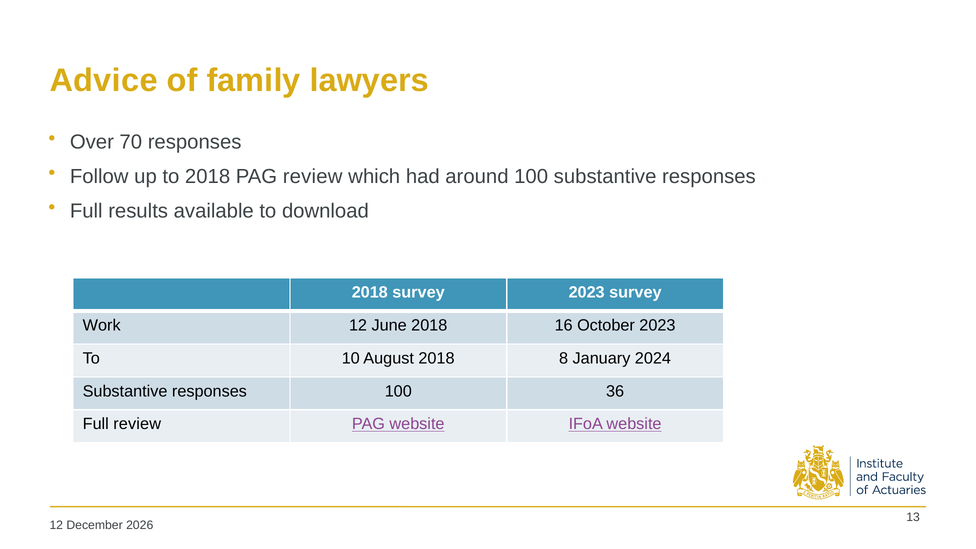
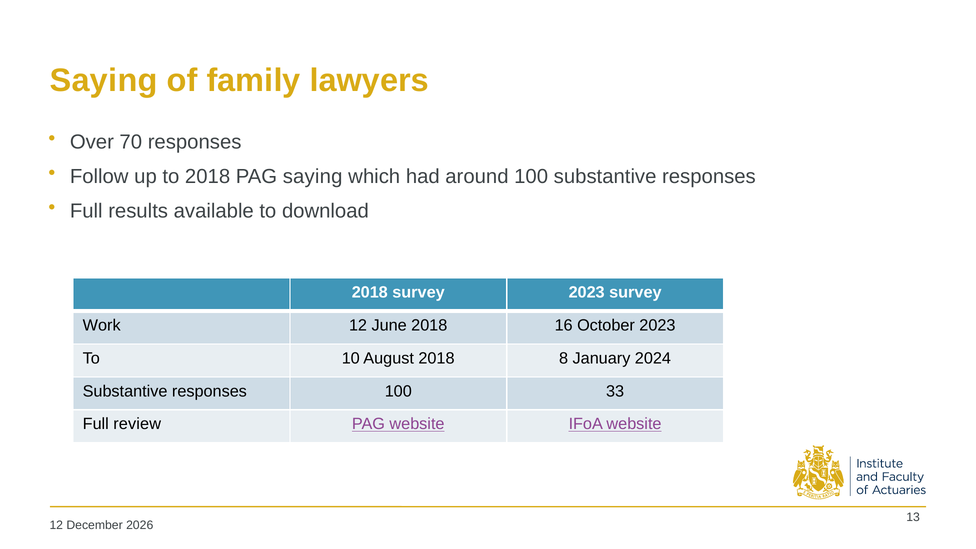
Advice at (104, 80): Advice -> Saying
PAG review: review -> saying
36: 36 -> 33
